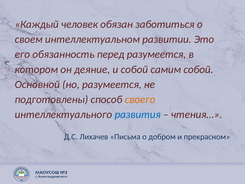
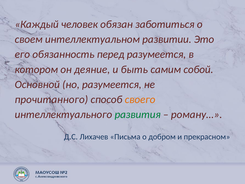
и собой: собой -> быть
подготовлены: подготовлены -> прочитанного
развития colour: blue -> green
чтения…: чтения… -> роману…
